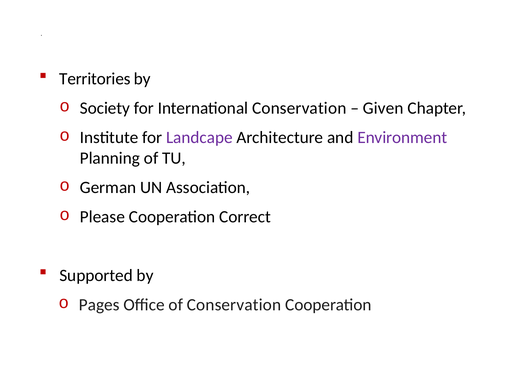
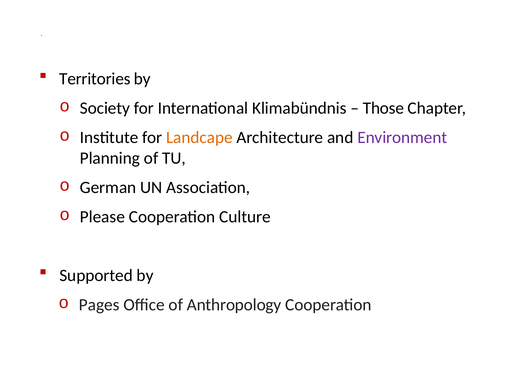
International Conservation: Conservation -> Klimabündnis
Given: Given -> Those
Landcape colour: purple -> orange
Correct: Correct -> Culture
of Conservation: Conservation -> Anthropology
